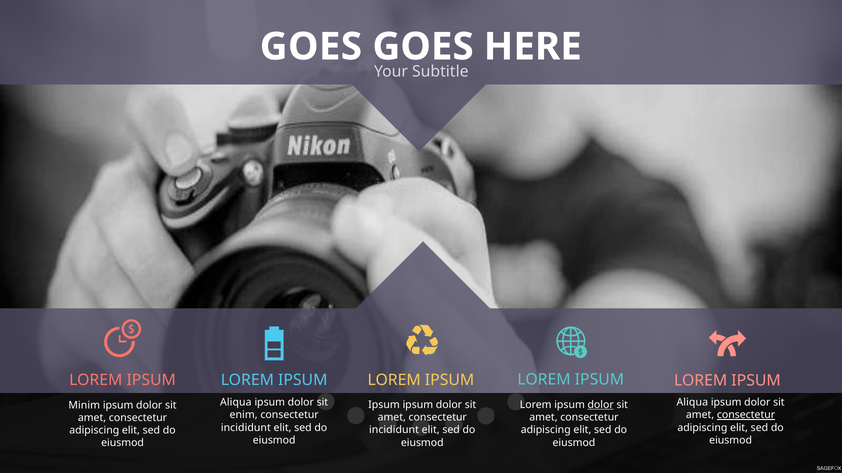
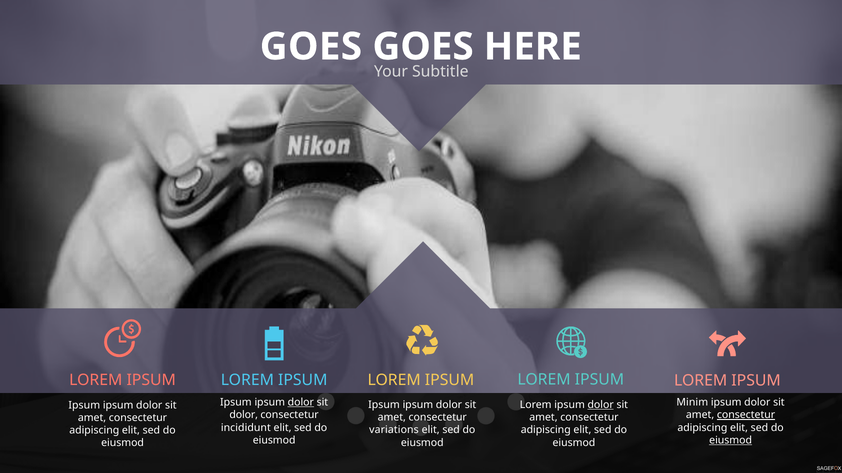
Aliqua at (236, 403): Aliqua -> Ipsum
dolor at (301, 403) underline: none -> present
Aliqua at (692, 403): Aliqua -> Minim
Minim at (84, 406): Minim -> Ipsum
enim at (244, 415): enim -> dolor
incididunt at (394, 431): incididunt -> variations
eiusmod at (731, 441) underline: none -> present
